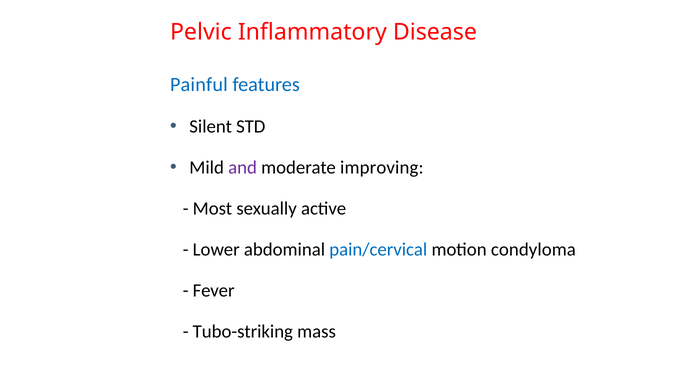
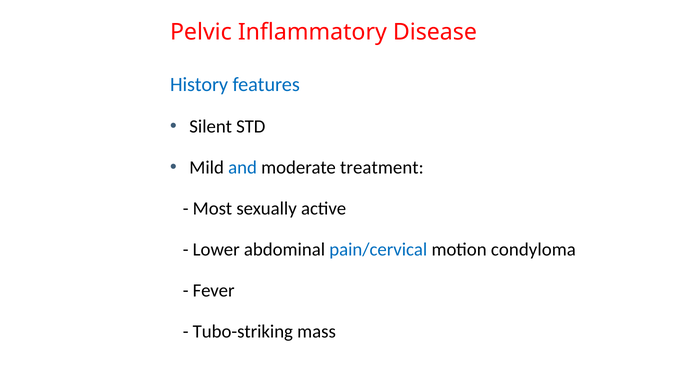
Painful: Painful -> History
and colour: purple -> blue
improving: improving -> treatment
